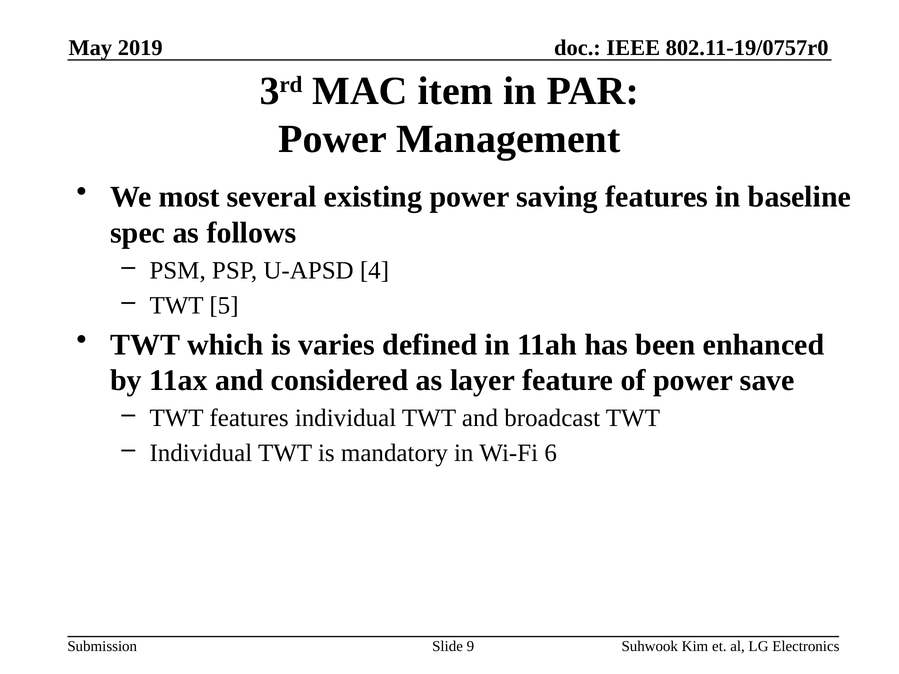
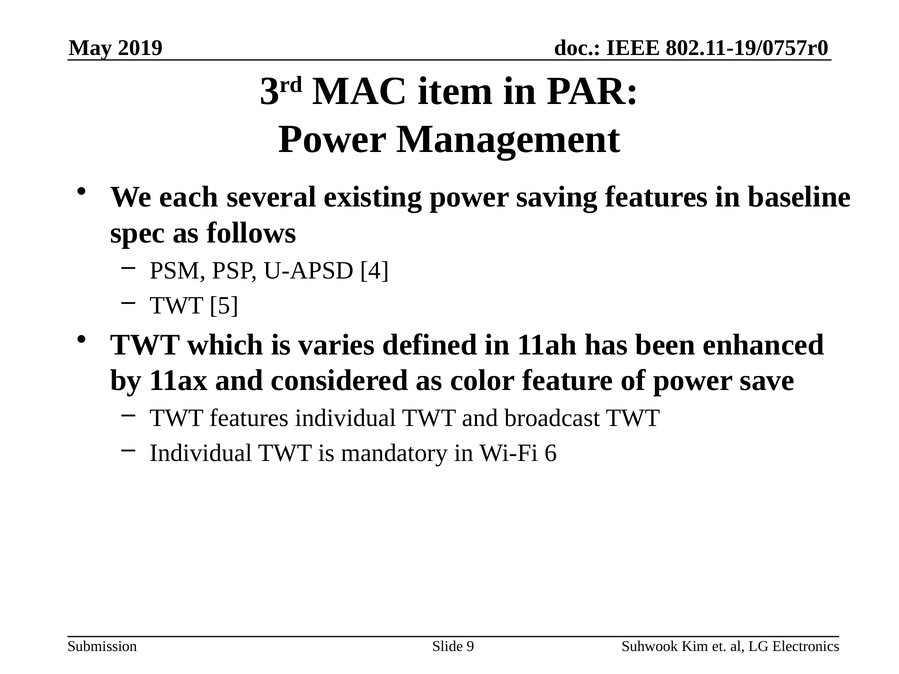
most: most -> each
layer: layer -> color
